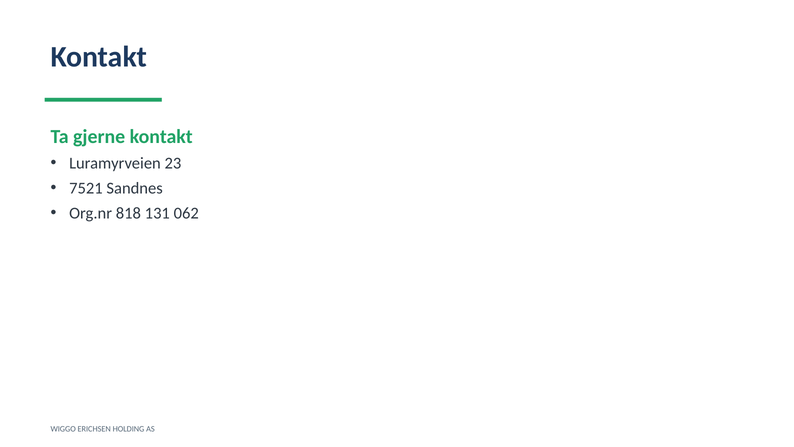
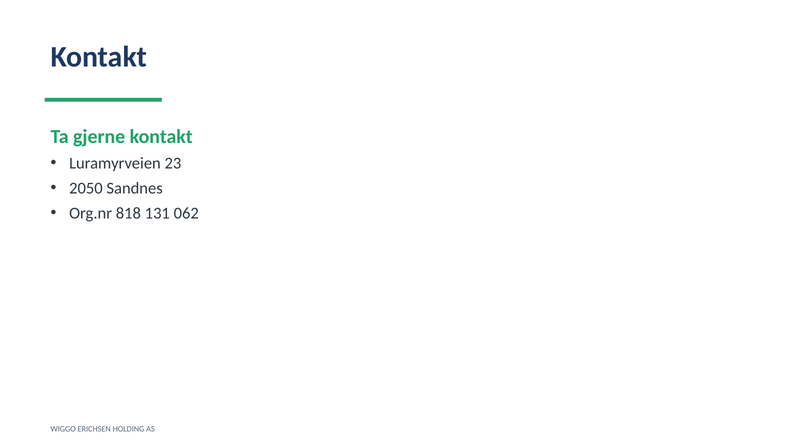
7521: 7521 -> 2050
